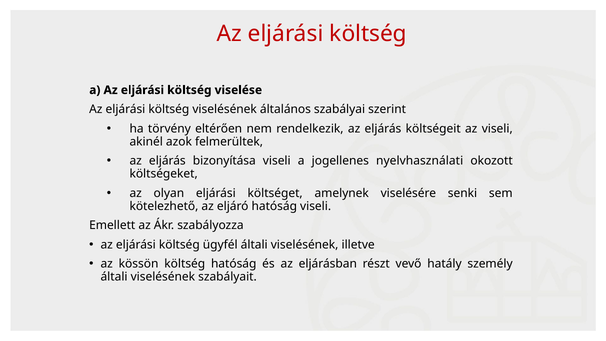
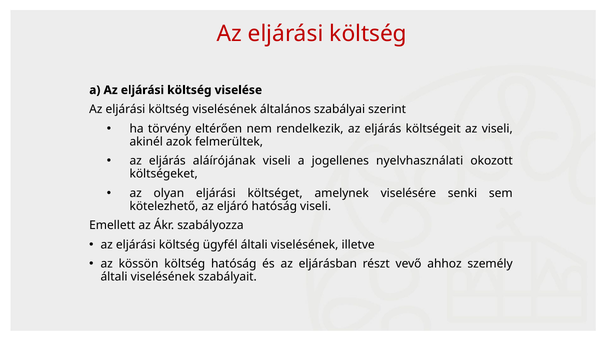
bizonyítása: bizonyítása -> aláírójának
hatály: hatály -> ahhoz
